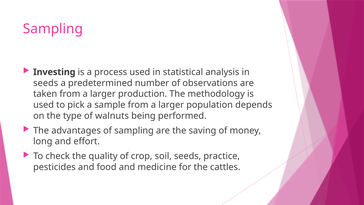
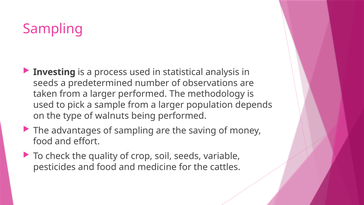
larger production: production -> performed
long at (43, 141): long -> food
practice: practice -> variable
